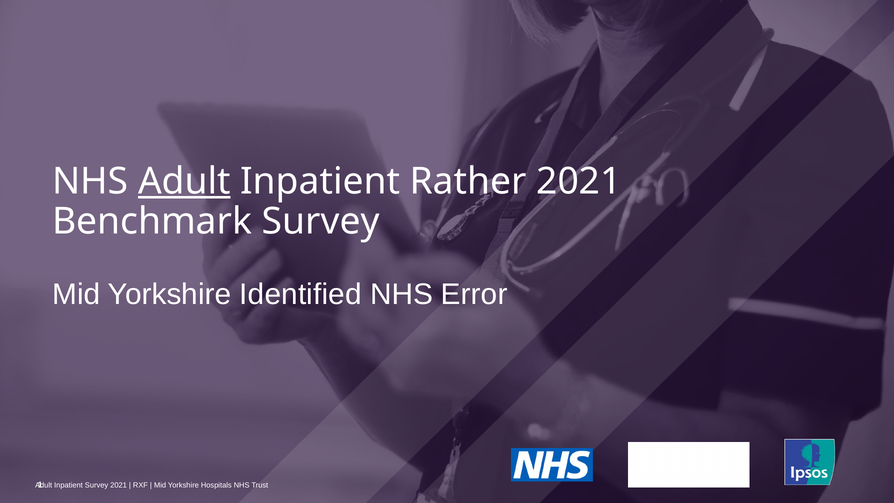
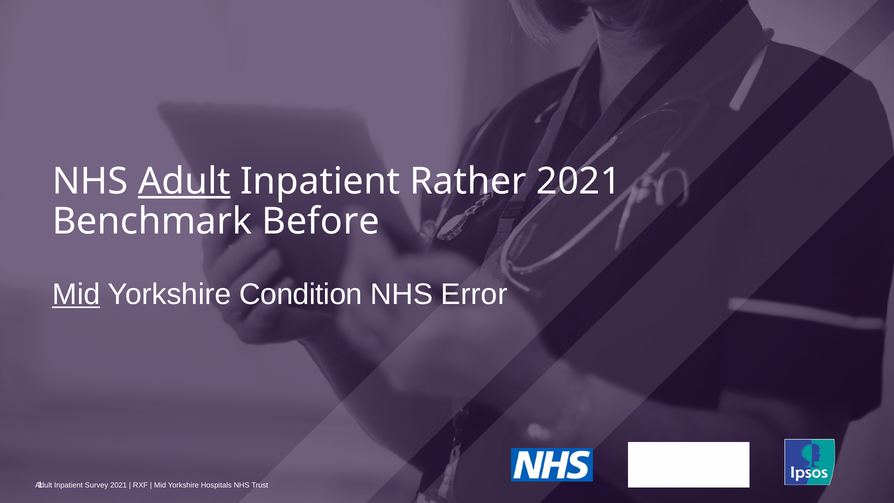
Benchmark Survey: Survey -> Before
Mid at (76, 294) underline: none -> present
Identified: Identified -> Condition
